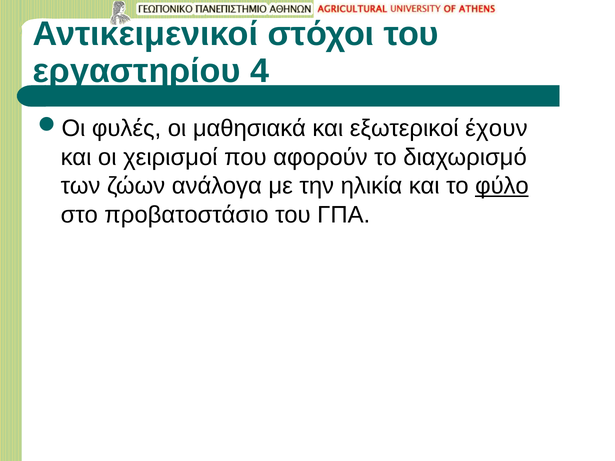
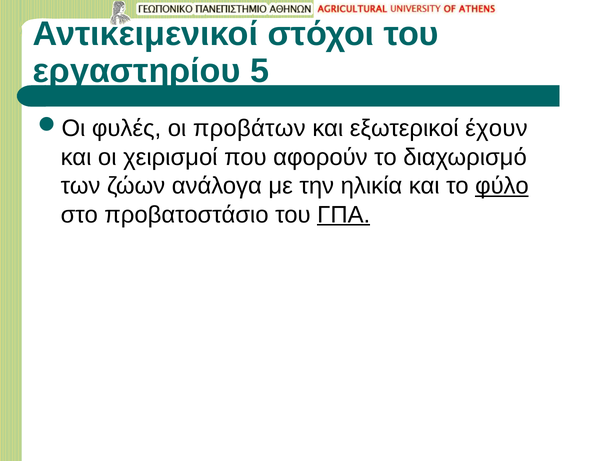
4: 4 -> 5
μαθησιακά: μαθησιακά -> προβάτων
ΓΠΑ underline: none -> present
